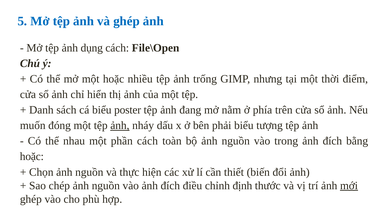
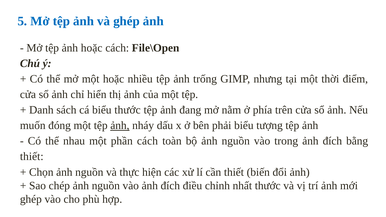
ảnh dụng: dụng -> hoặc
biểu poster: poster -> thước
hoặc at (32, 157): hoặc -> thiết
định: định -> nhất
mới underline: present -> none
